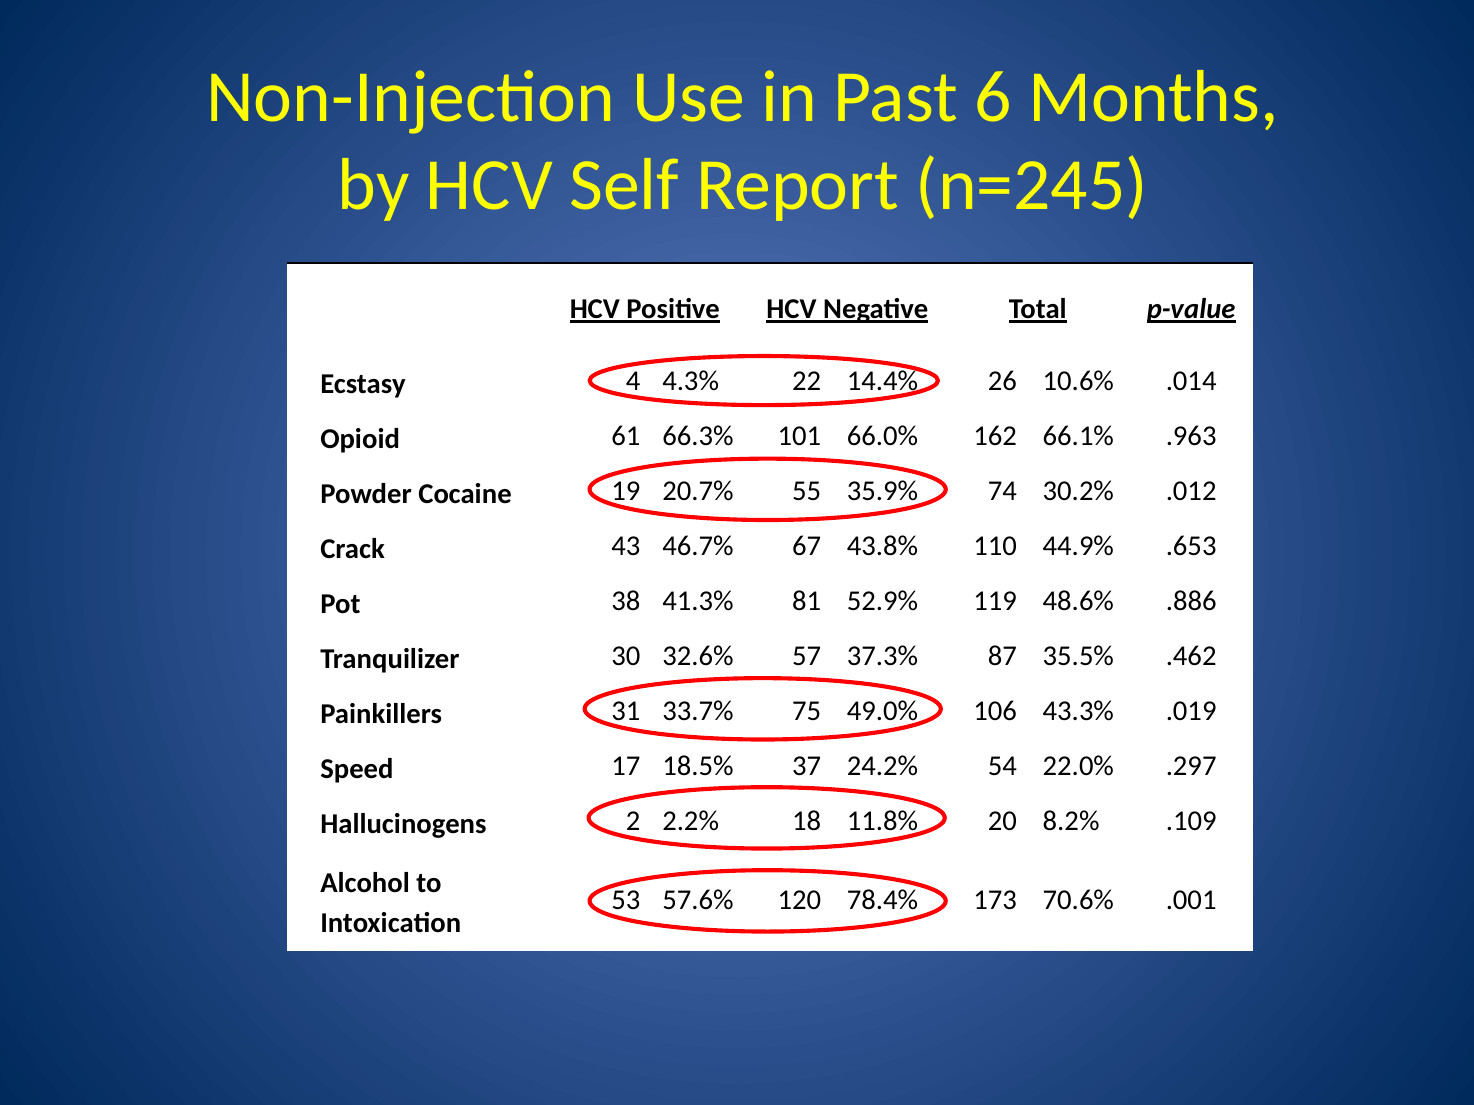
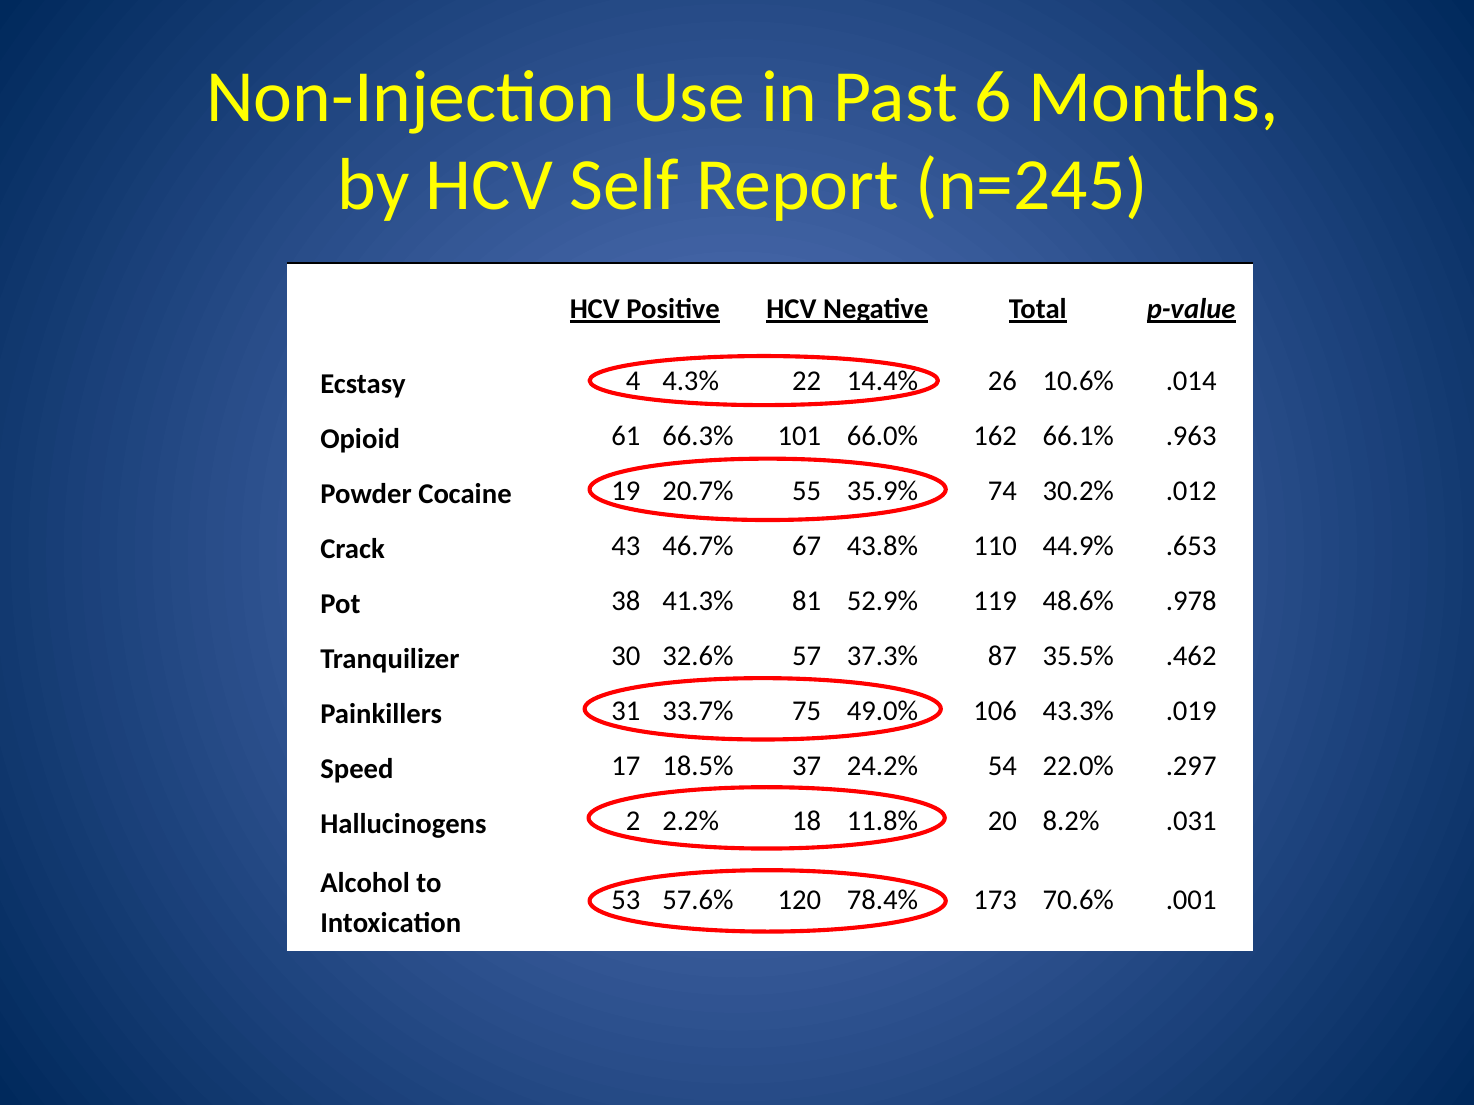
.886: .886 -> .978
.109: .109 -> .031
